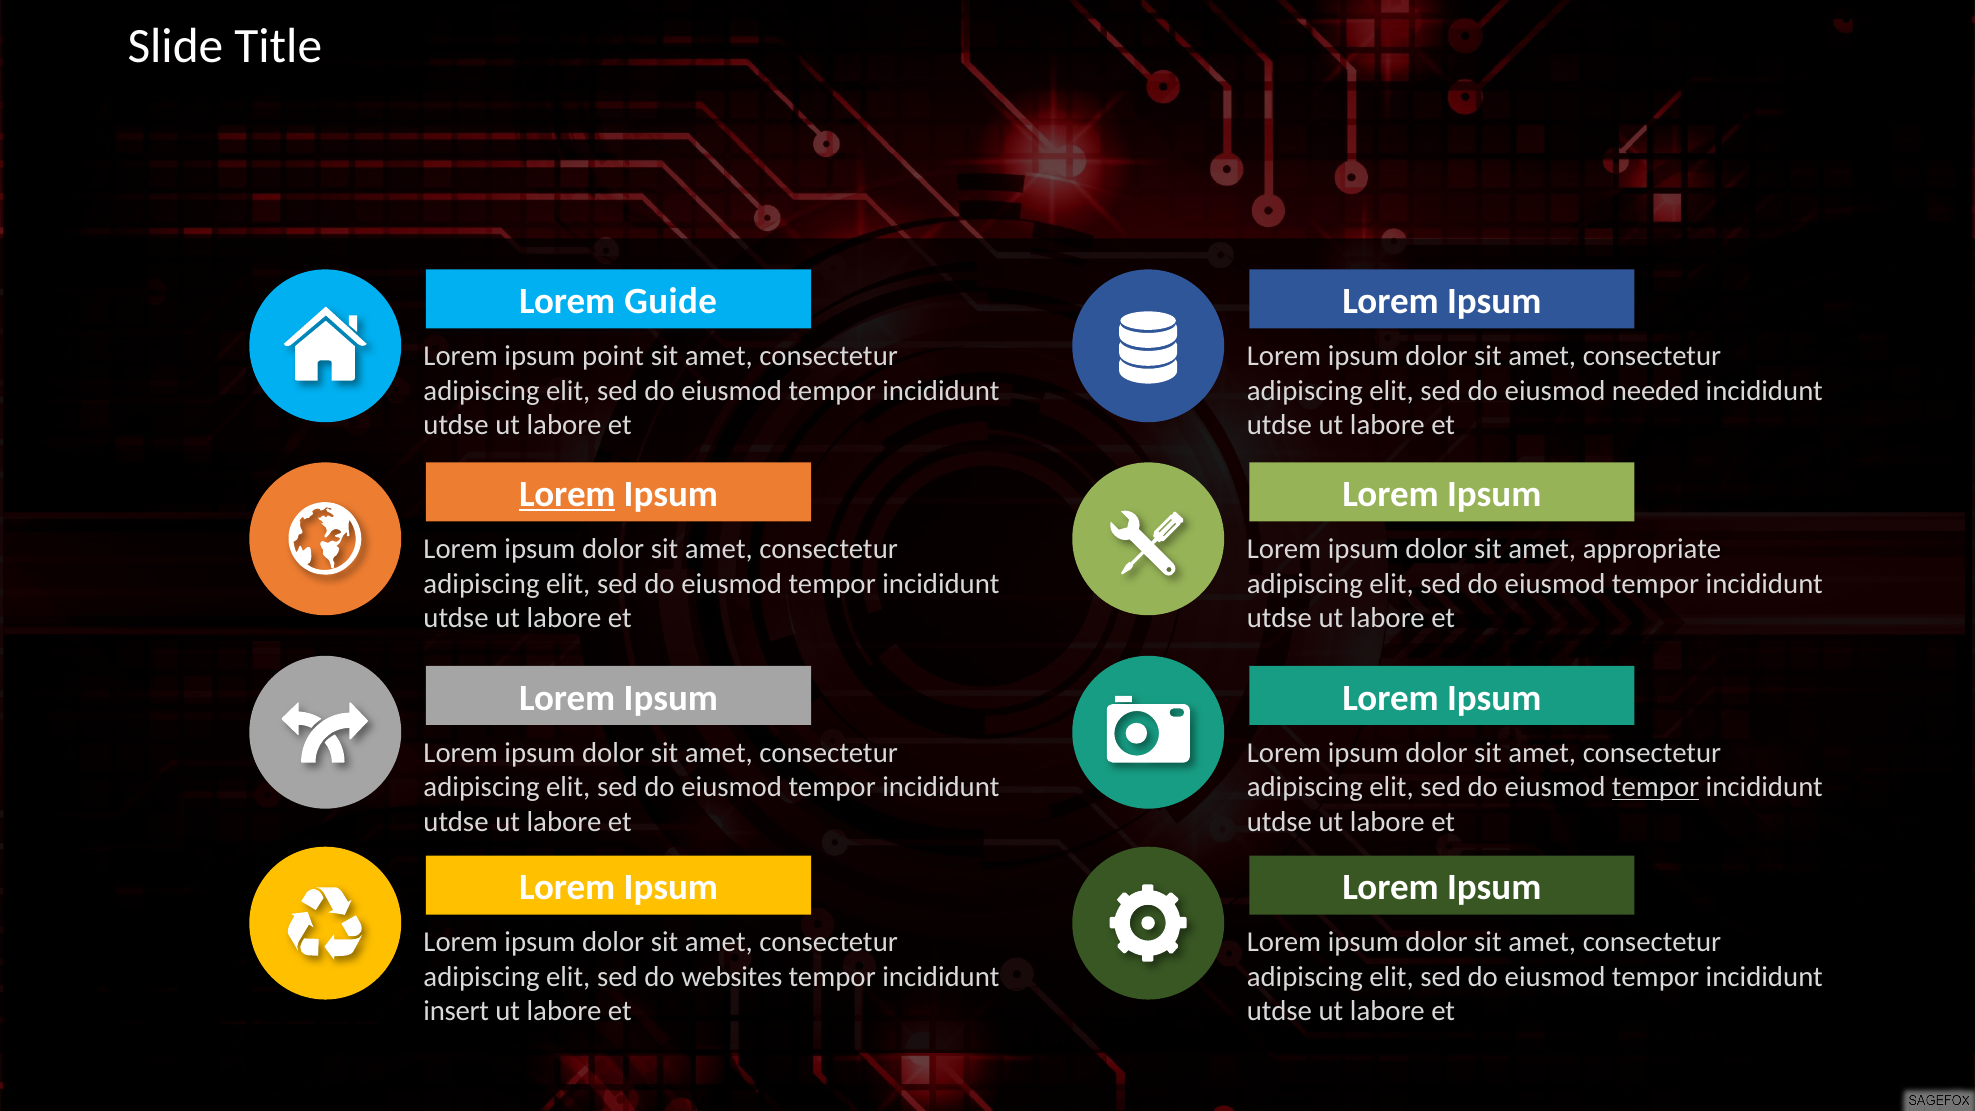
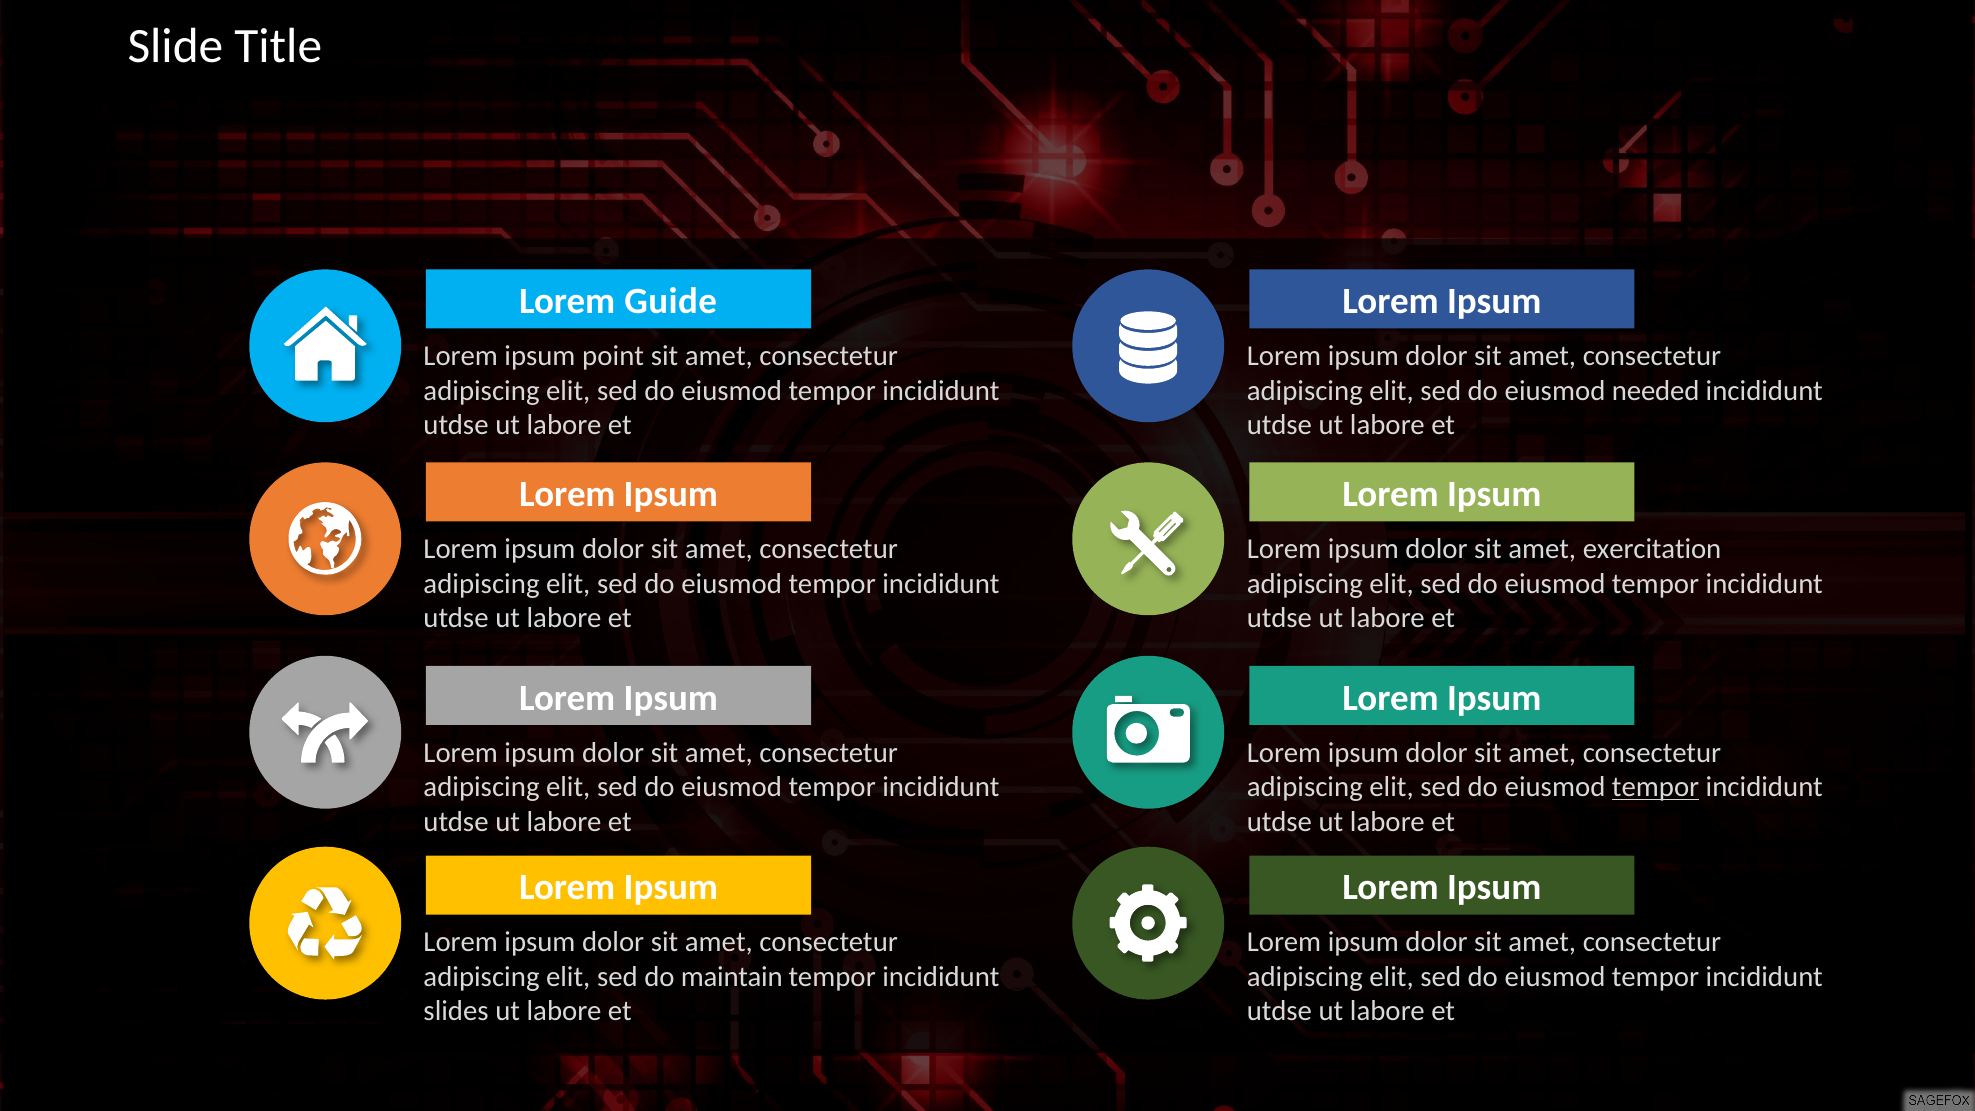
Lorem at (567, 494) underline: present -> none
appropriate: appropriate -> exercitation
websites: websites -> maintain
insert: insert -> slides
